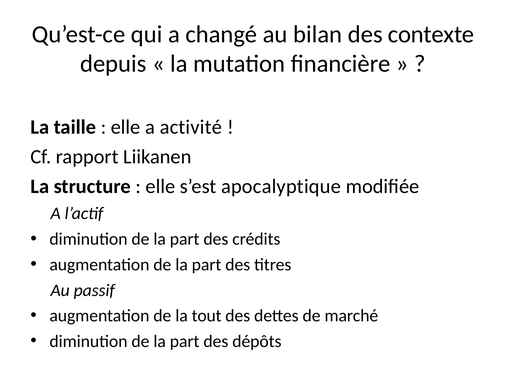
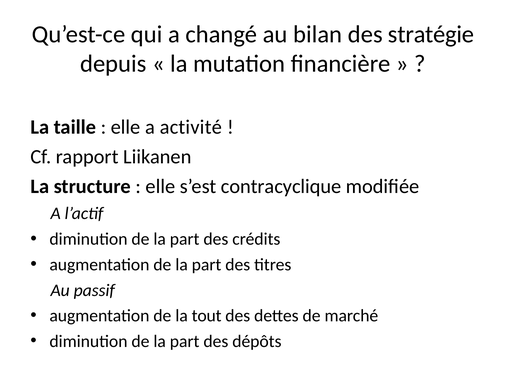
contexte: contexte -> stratégie
apocalyptique: apocalyptique -> contracyclique
